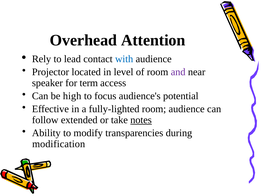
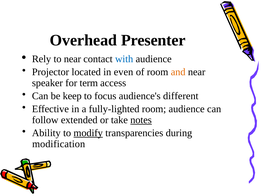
Attention: Attention -> Presenter
to lead: lead -> near
level: level -> even
and colour: purple -> orange
high: high -> keep
potential: potential -> different
modify underline: none -> present
